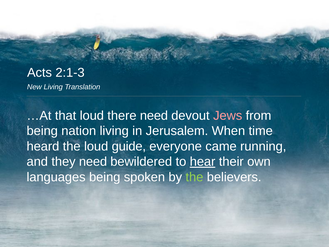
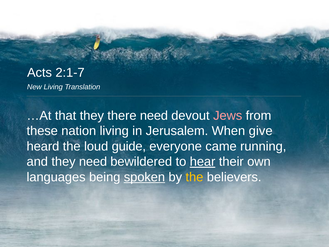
2:1-3: 2:1-3 -> 2:1-7
that loud: loud -> they
being at (42, 131): being -> these
time: time -> give
spoken underline: none -> present
the at (194, 177) colour: light green -> yellow
